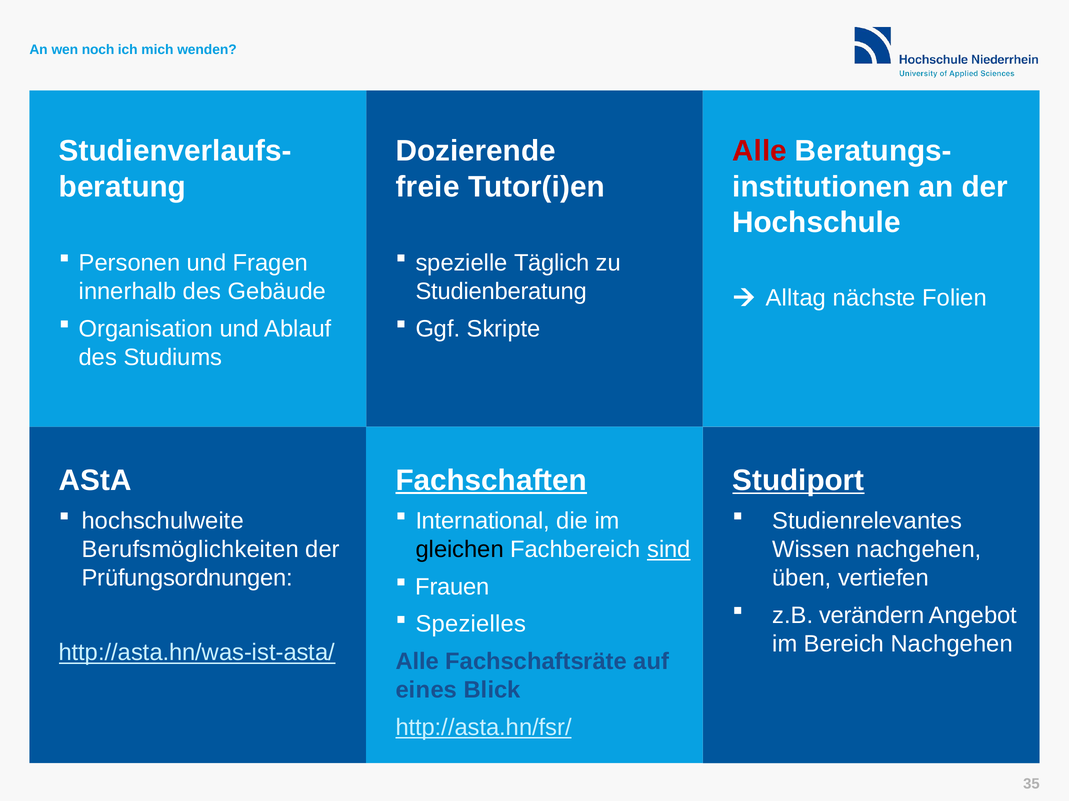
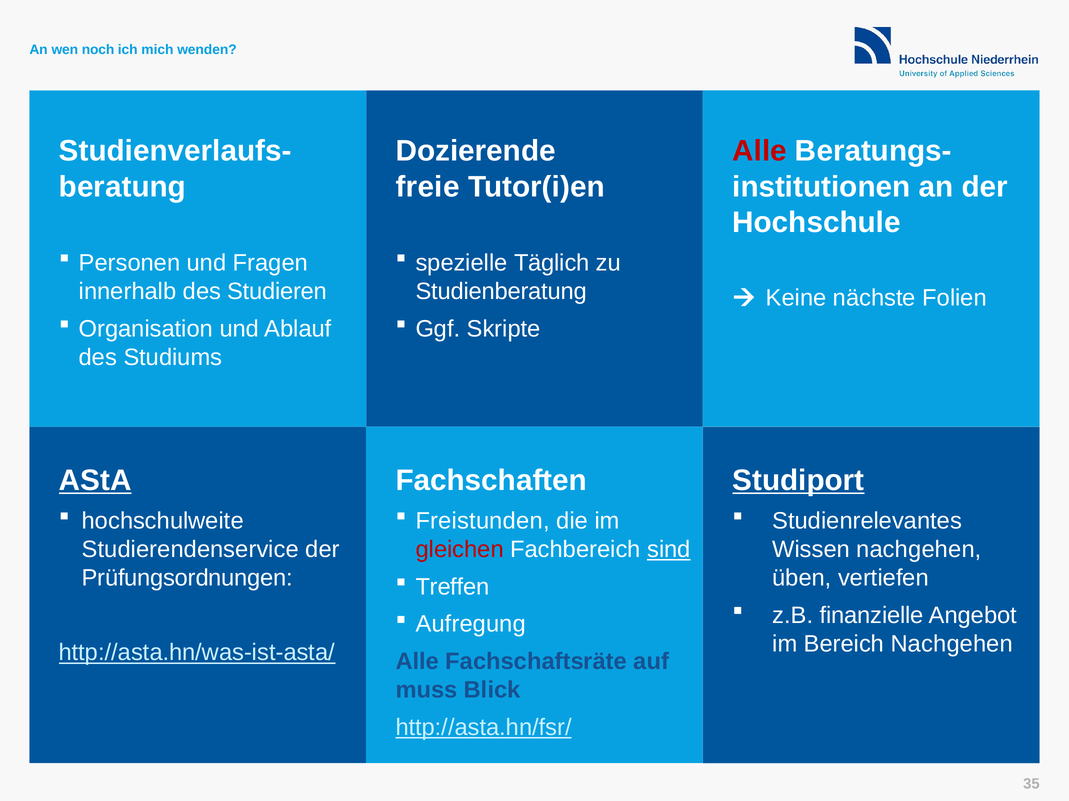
Gebäude: Gebäude -> Studieren
Alltag: Alltag -> Keine
Fachschaften underline: present -> none
AStA underline: none -> present
International: International -> Freistunden
Berufsmöglichkeiten: Berufsmöglichkeiten -> Studierendenservice
gleichen colour: black -> red
Frauen: Frauen -> Treffen
verändern: verändern -> finanzielle
Spezielles: Spezielles -> Aufregung
eines: eines -> muss
